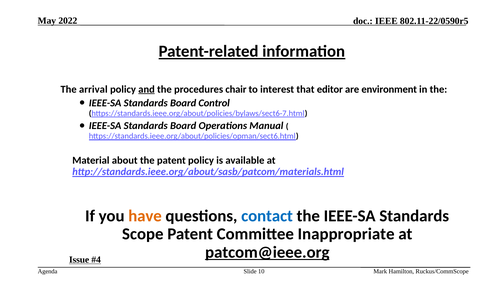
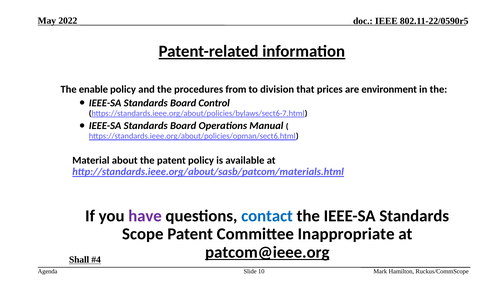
arrival: arrival -> enable
and underline: present -> none
chair: chair -> from
interest: interest -> division
editor: editor -> prices
have colour: orange -> purple
Issue: Issue -> Shall
